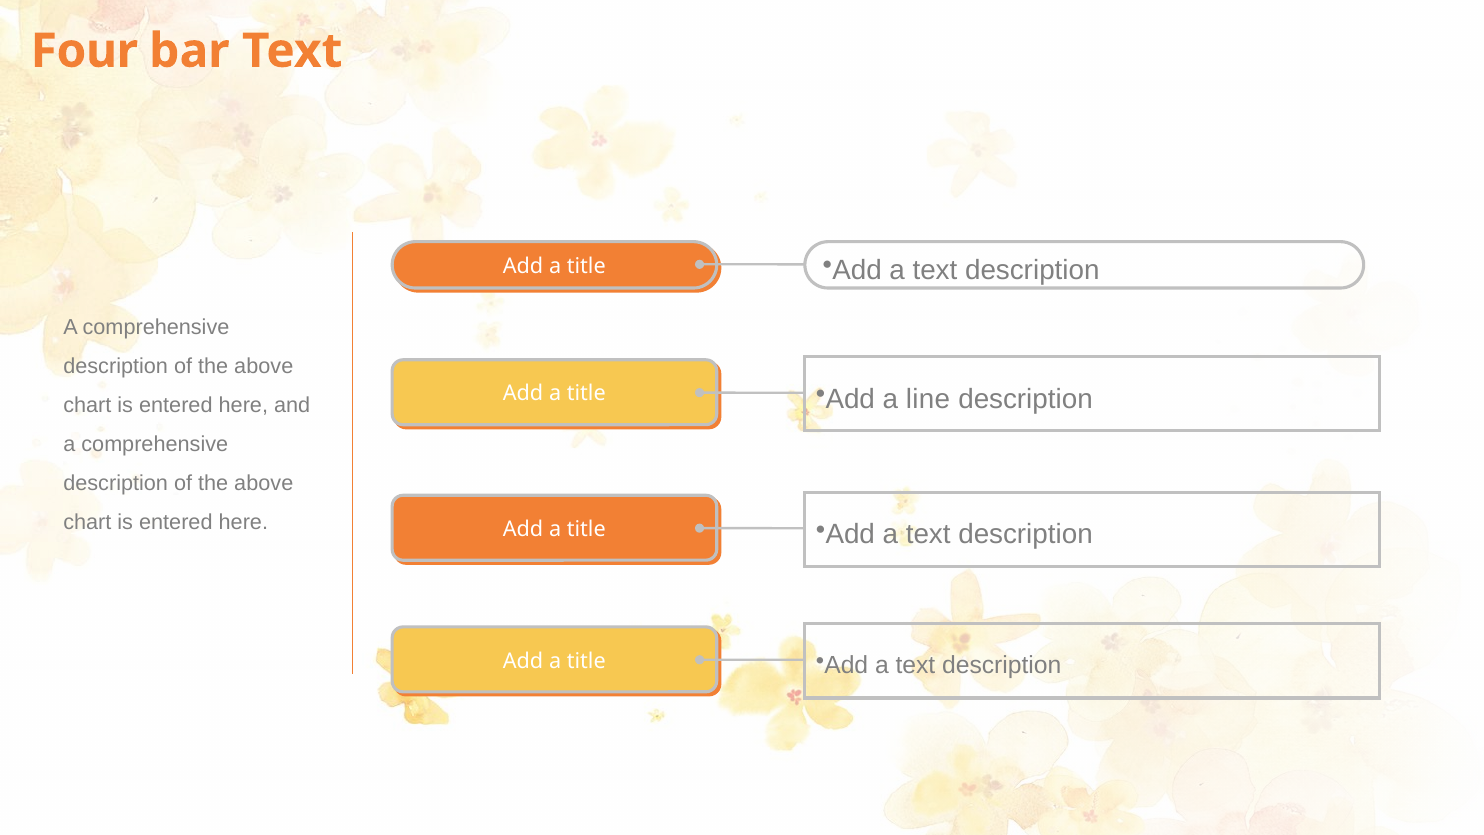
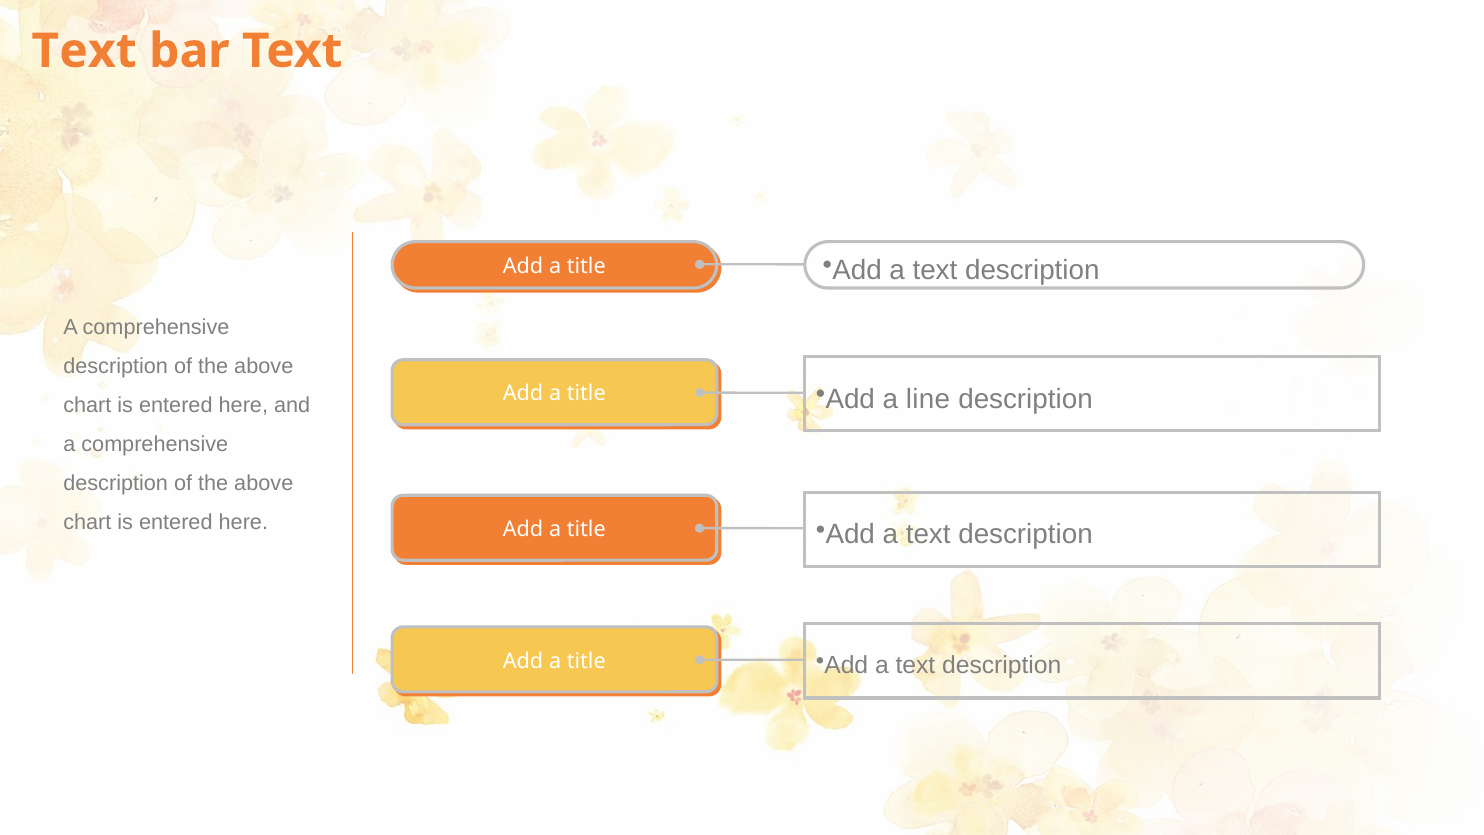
Four at (84, 51): Four -> Text
